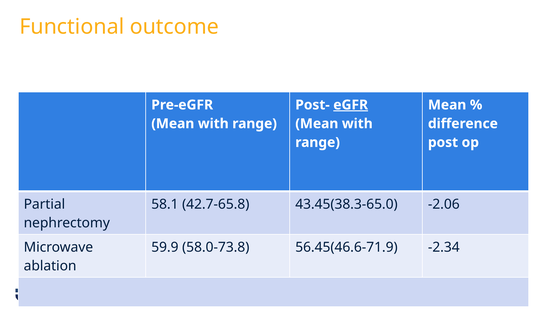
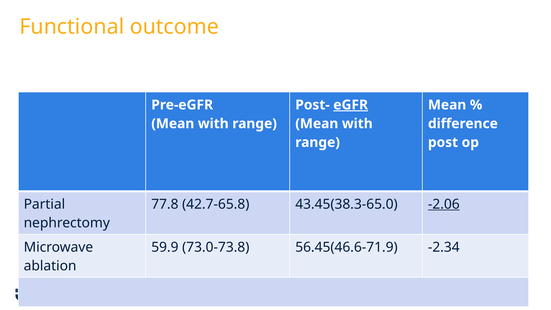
58.1: 58.1 -> 77.8
-2.06 underline: none -> present
58.0-73.8: 58.0-73.8 -> 73.0-73.8
